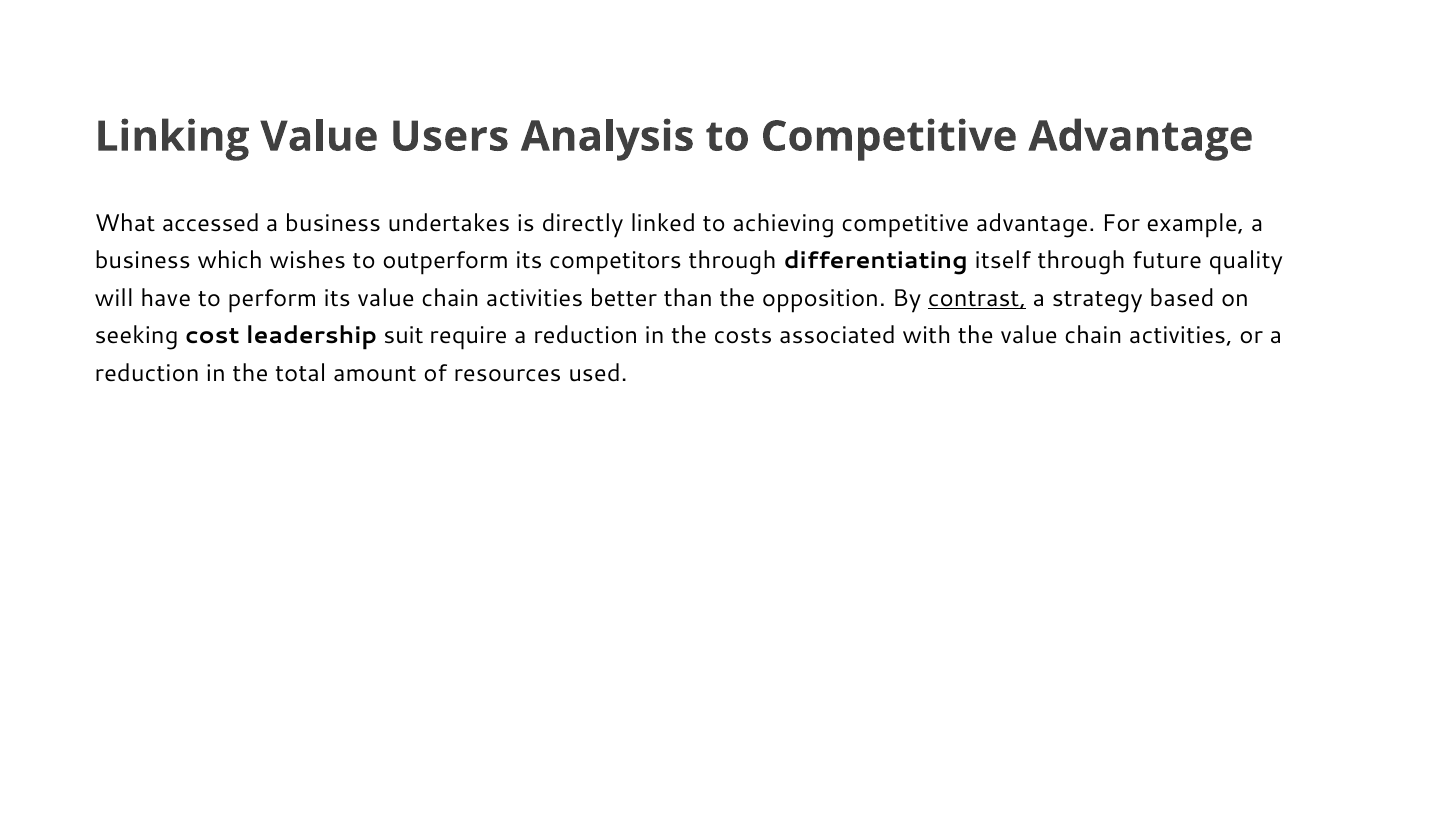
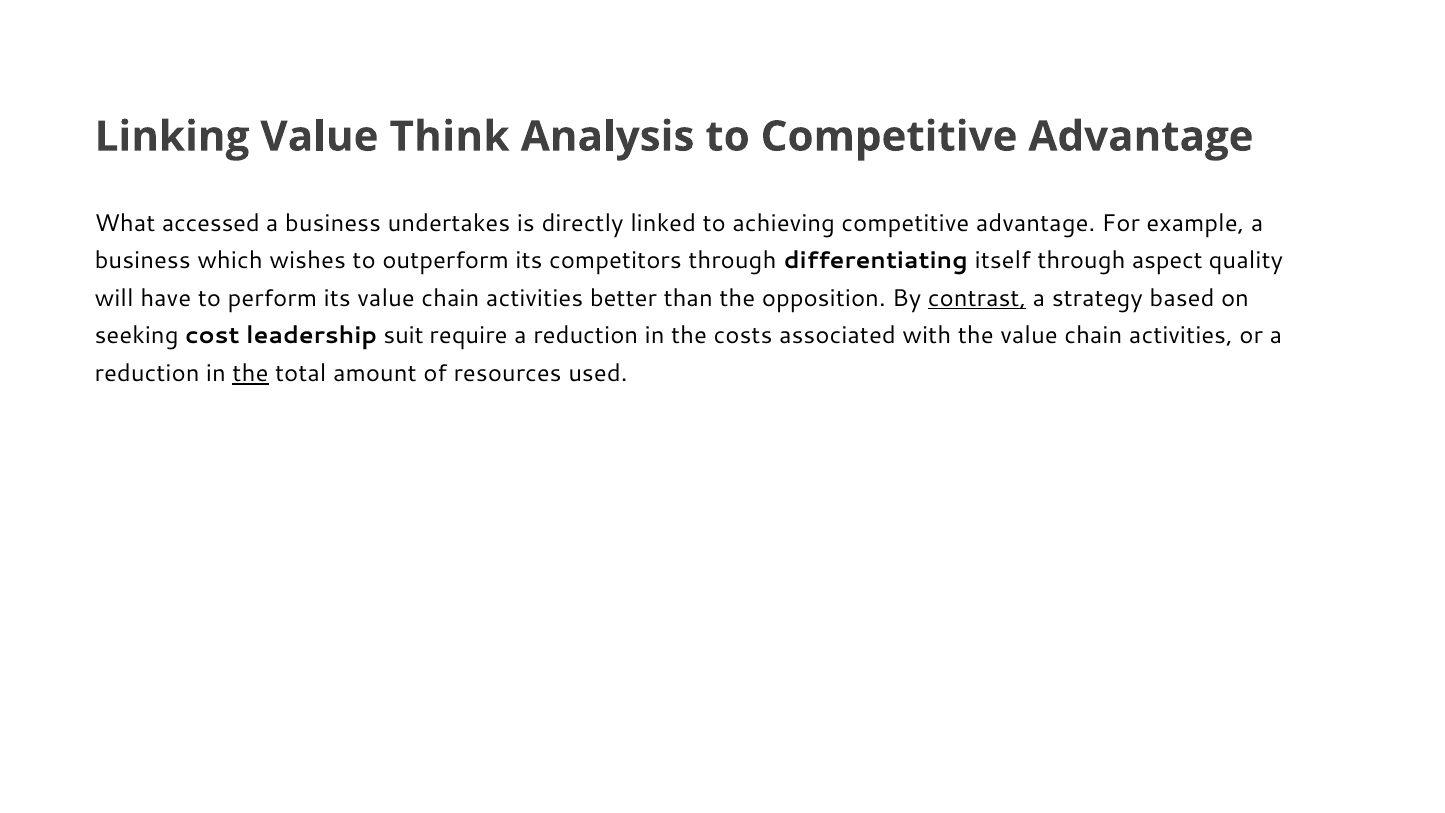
Users: Users -> Think
future: future -> aspect
the at (251, 373) underline: none -> present
